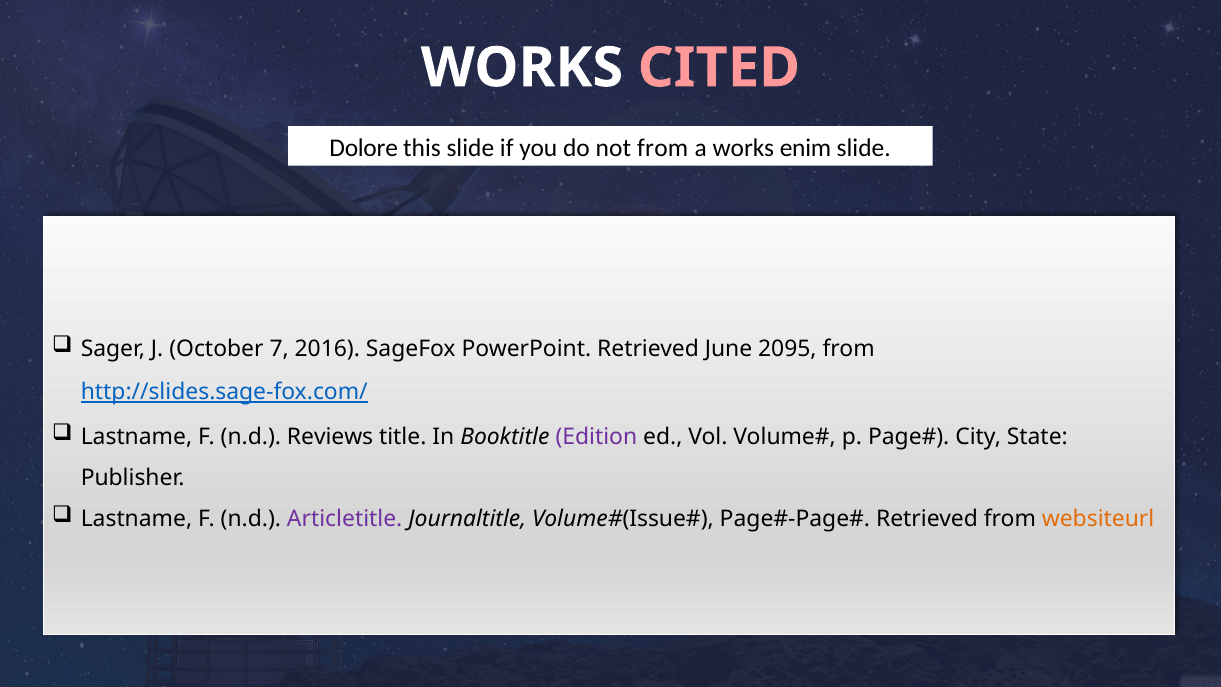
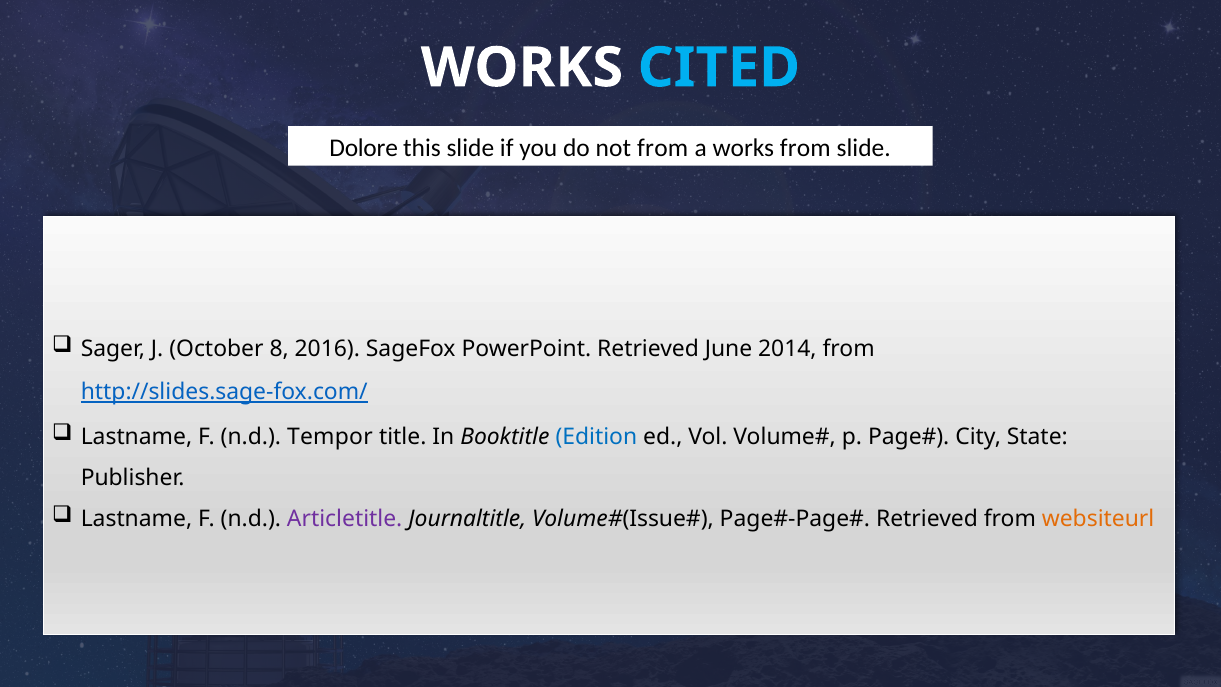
CITED colour: pink -> light blue
works enim: enim -> from
7: 7 -> 8
2095: 2095 -> 2014
Reviews: Reviews -> Tempor
Edition colour: purple -> blue
